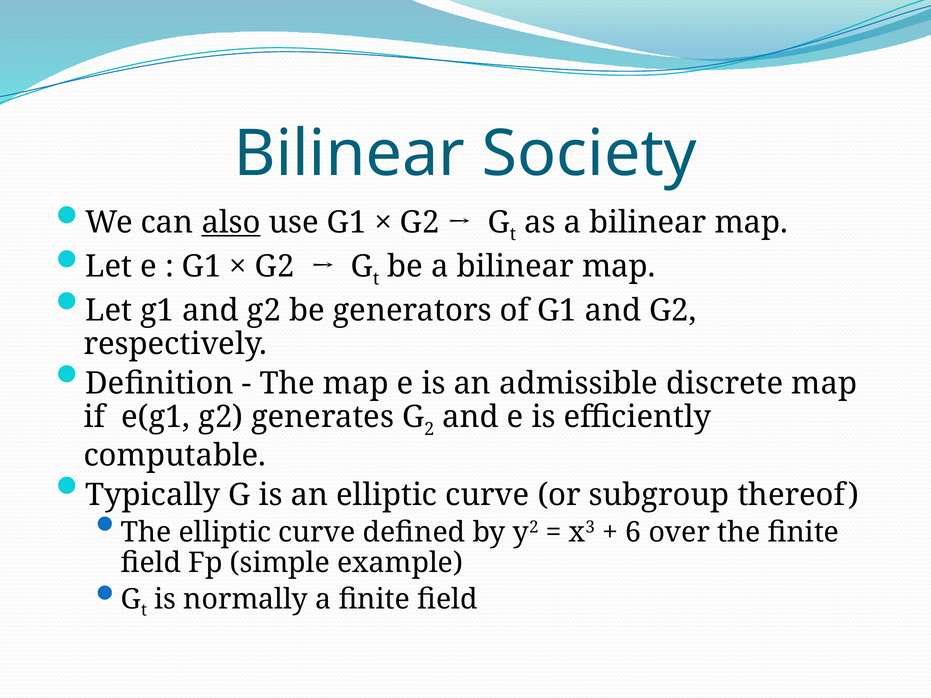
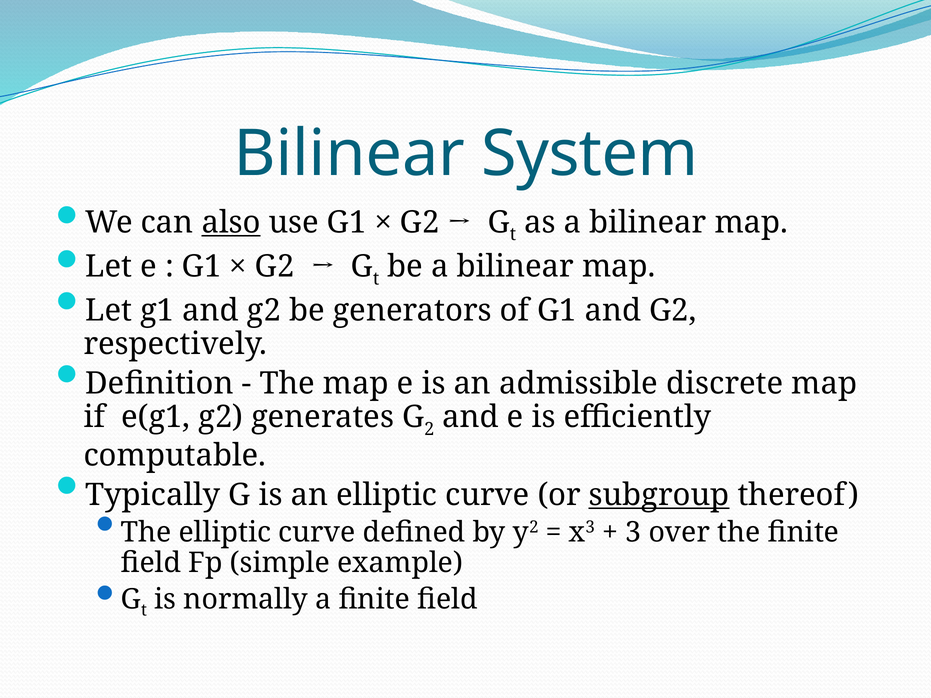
Society: Society -> System
subgroup underline: none -> present
6: 6 -> 3
